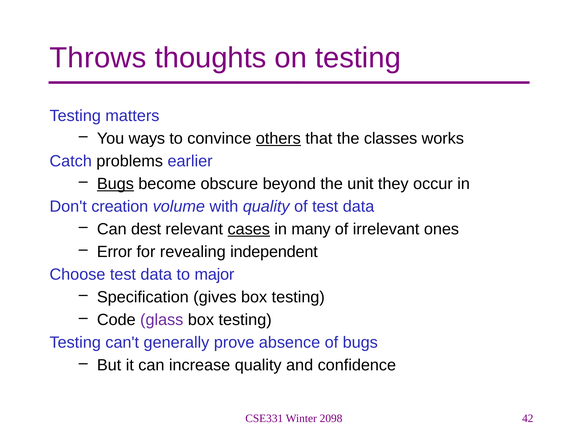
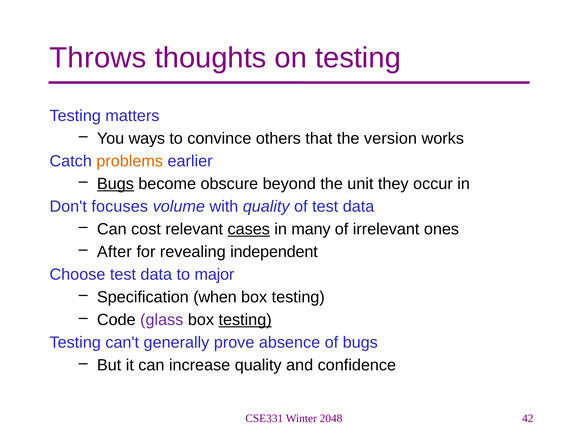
others underline: present -> none
classes: classes -> version
problems colour: black -> orange
creation: creation -> focuses
dest: dest -> cost
Error: Error -> After
gives: gives -> when
testing at (245, 320) underline: none -> present
2098: 2098 -> 2048
